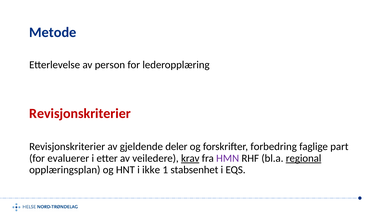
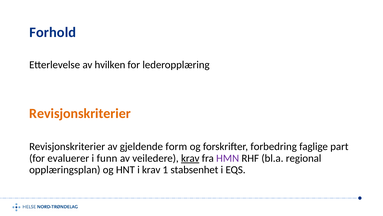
Metode: Metode -> Forhold
person: person -> hvilken
Revisjonskriterier at (80, 113) colour: red -> orange
deler: deler -> form
etter: etter -> funn
regional underline: present -> none
i ikke: ikke -> krav
